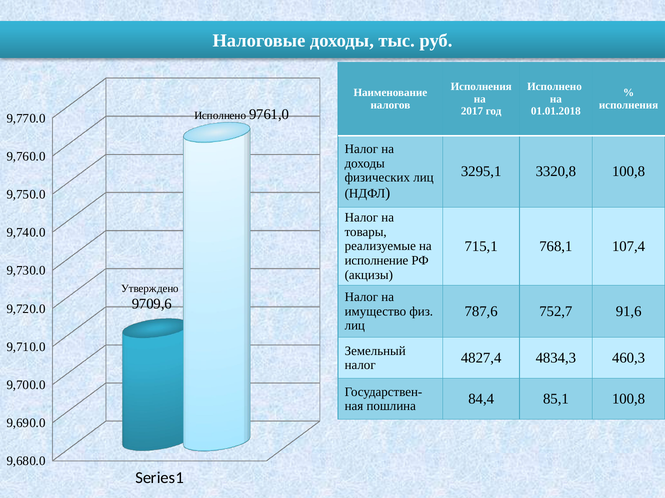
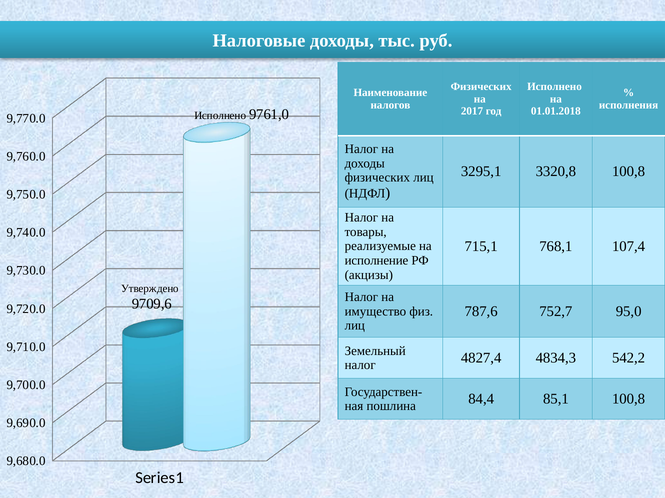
Исполнения at (481, 87): Исполнения -> Физических
91,6: 91,6 -> 95,0
460,3: 460,3 -> 542,2
